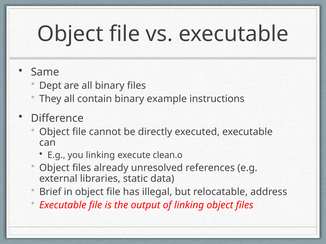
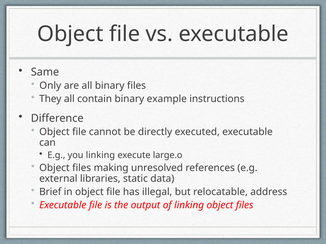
Dept: Dept -> Only
clean.o: clean.o -> large.o
already: already -> making
